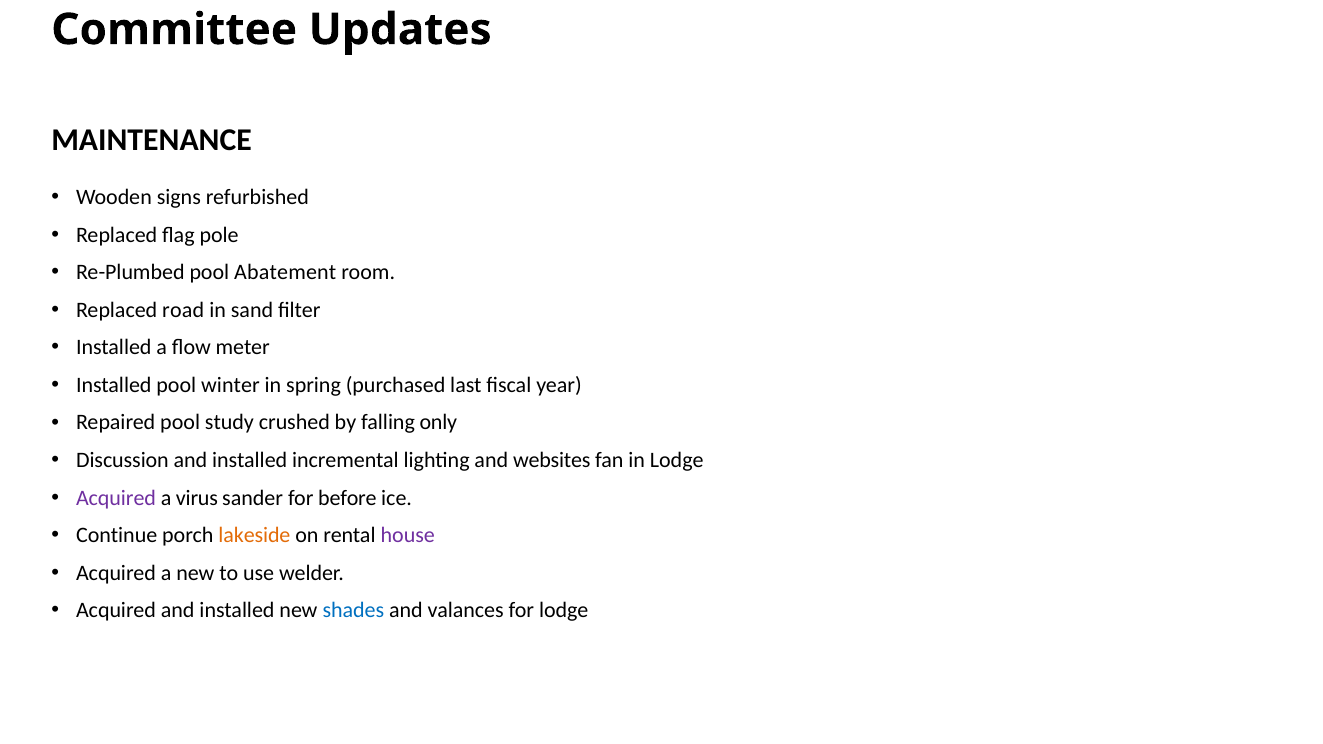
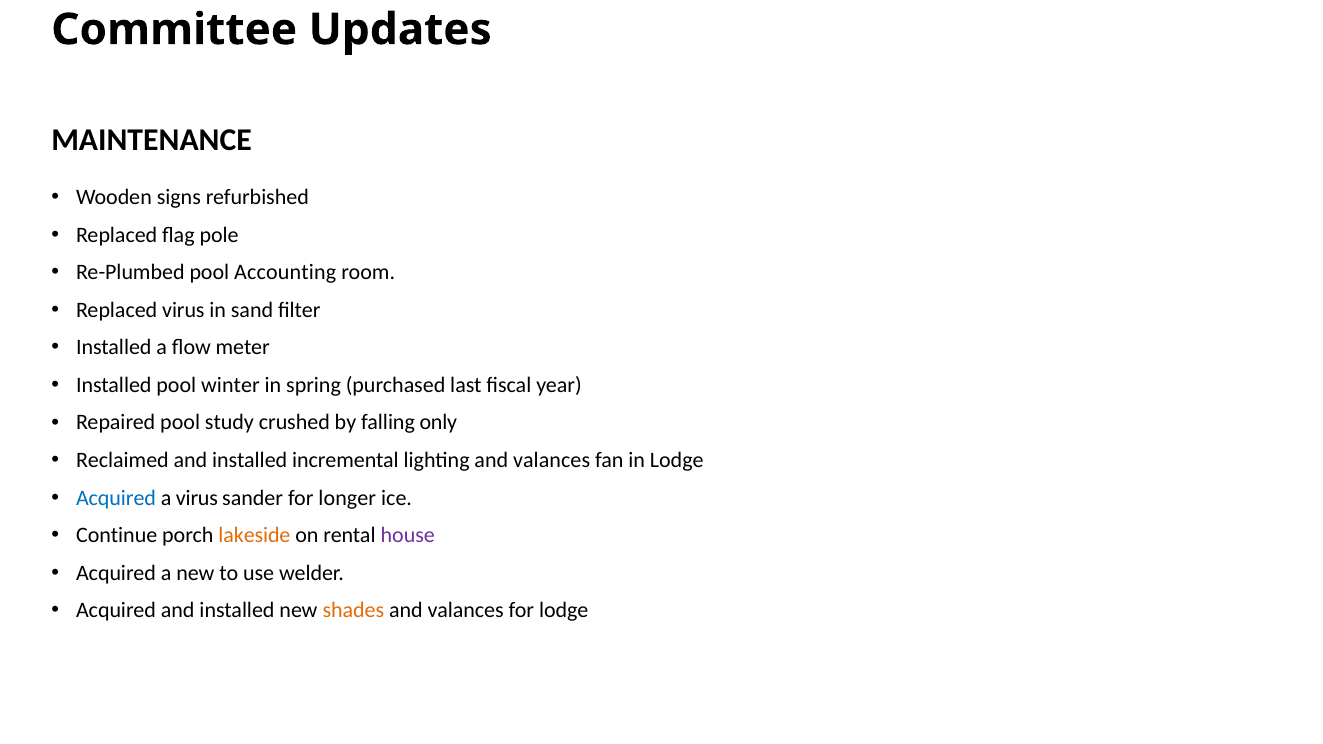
Abatement: Abatement -> Accounting
Replaced road: road -> virus
Discussion: Discussion -> Reclaimed
lighting and websites: websites -> valances
Acquired at (116, 498) colour: purple -> blue
before: before -> longer
shades colour: blue -> orange
